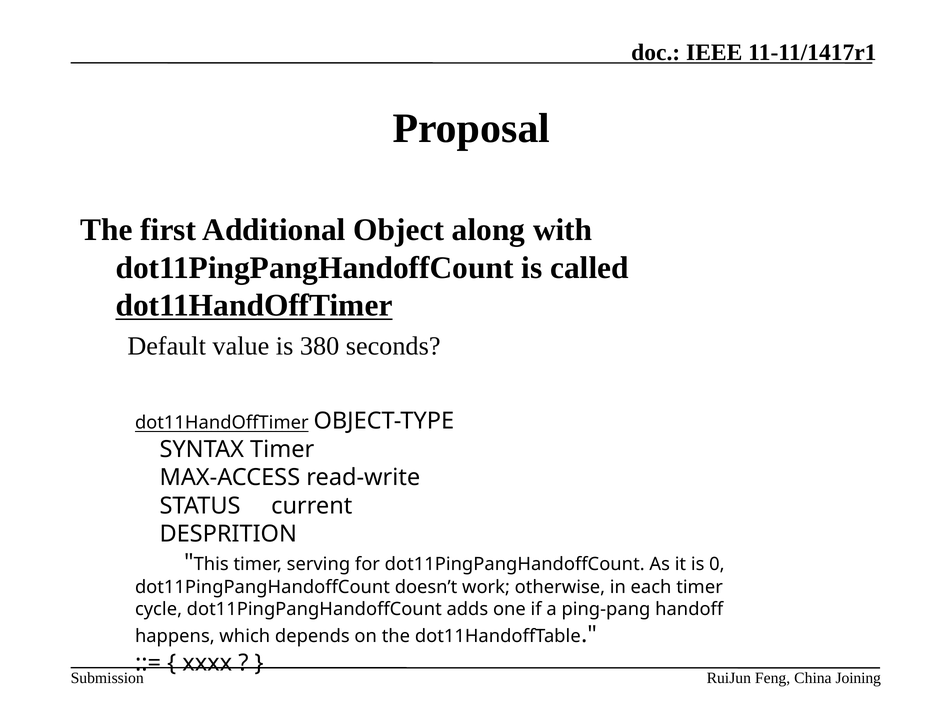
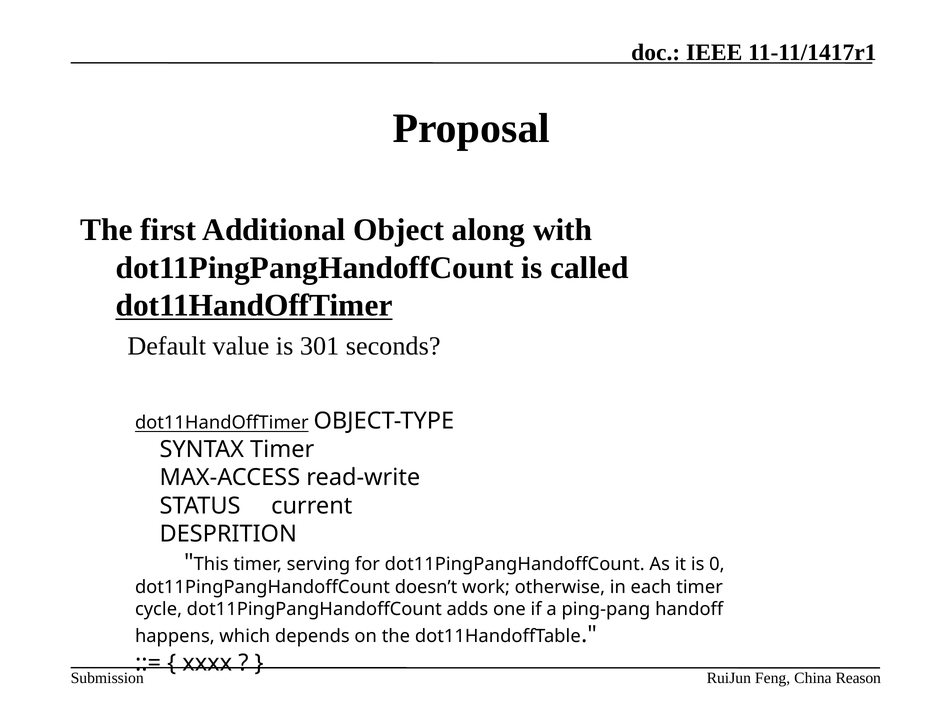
380: 380 -> 301
Joining: Joining -> Reason
